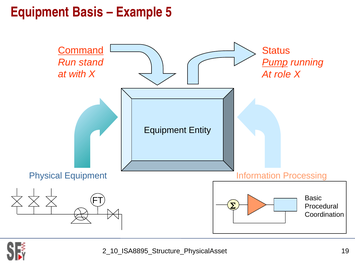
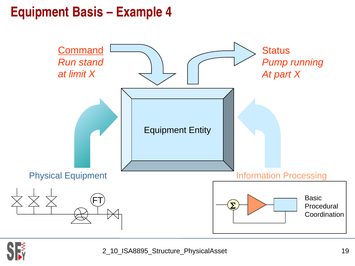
5: 5 -> 4
Pump underline: present -> none
with: with -> limit
role: role -> part
